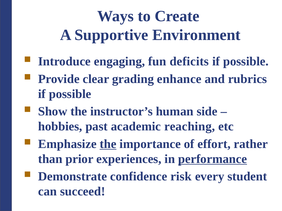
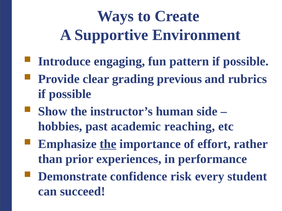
deficits: deficits -> pattern
enhance: enhance -> previous
performance underline: present -> none
